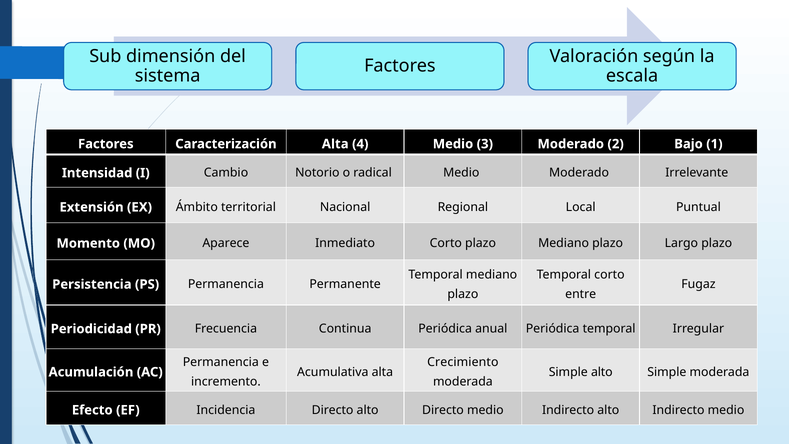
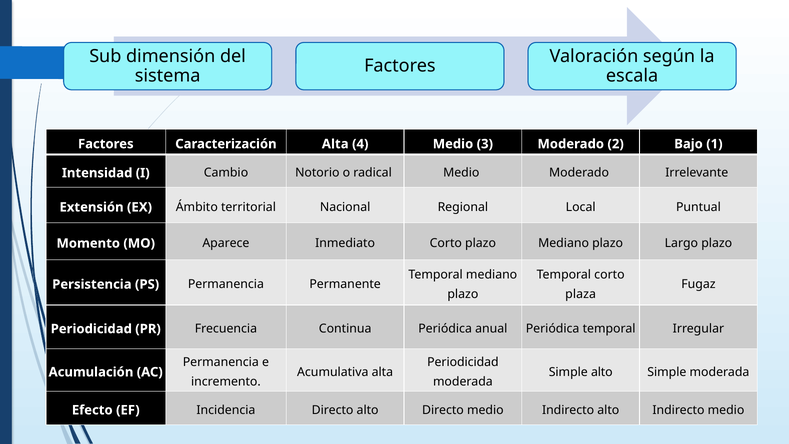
entre: entre -> plaza
Crecimiento at (463, 362): Crecimiento -> Periodicidad
